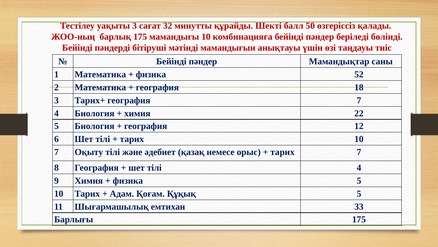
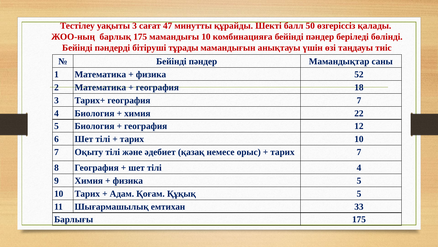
32: 32 -> 47
мәтінді: мәтінді -> тұрады
